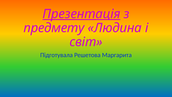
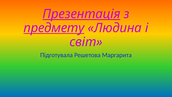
предмету underline: none -> present
